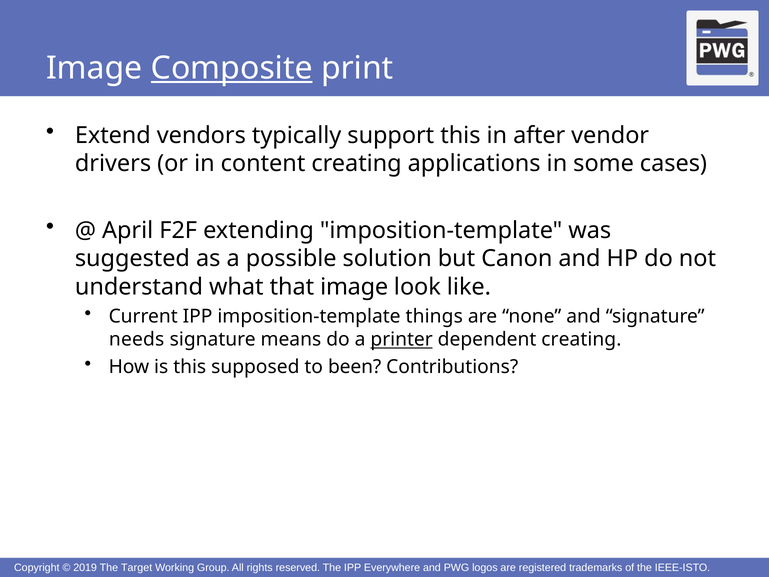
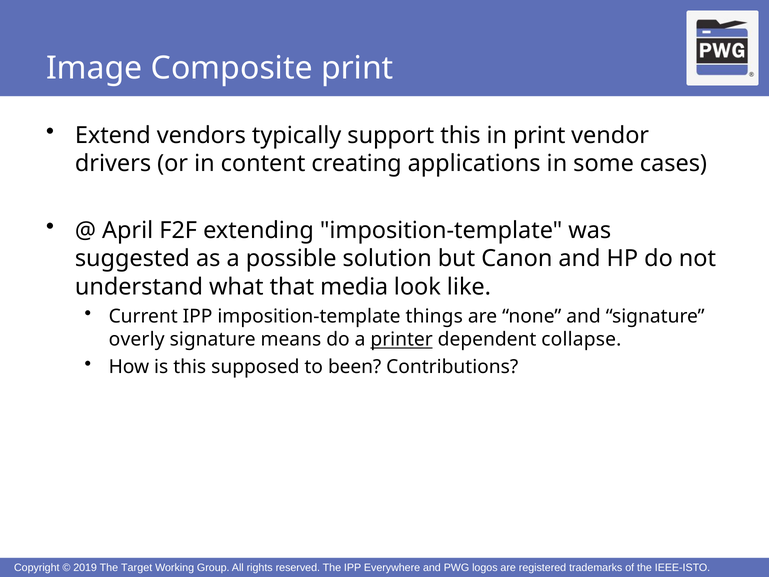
Composite underline: present -> none
in after: after -> print
that image: image -> media
needs: needs -> overly
dependent creating: creating -> collapse
